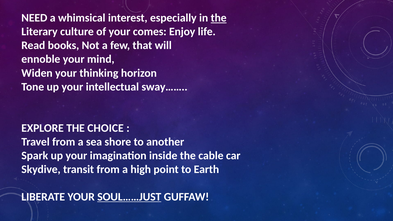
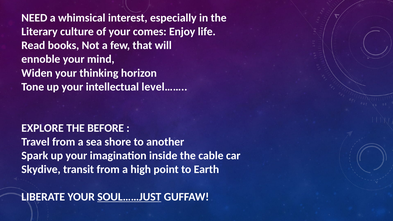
the at (219, 18) underline: present -> none
sway……: sway…… -> level……
CHOICE: CHOICE -> BEFORE
